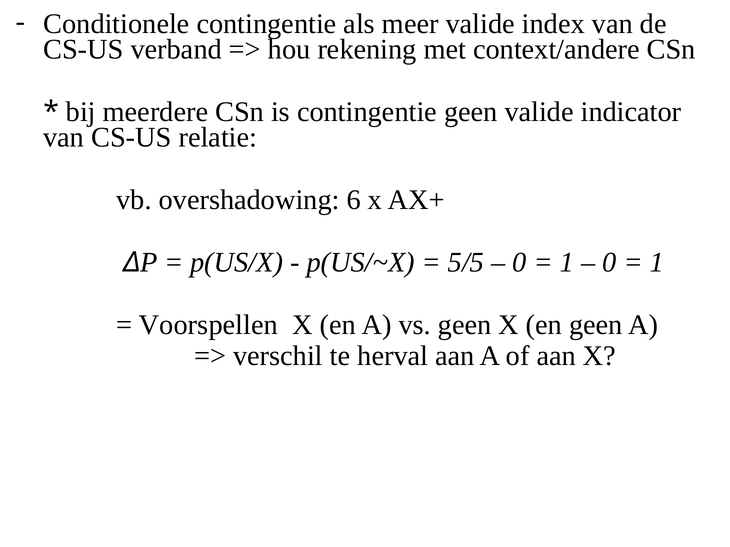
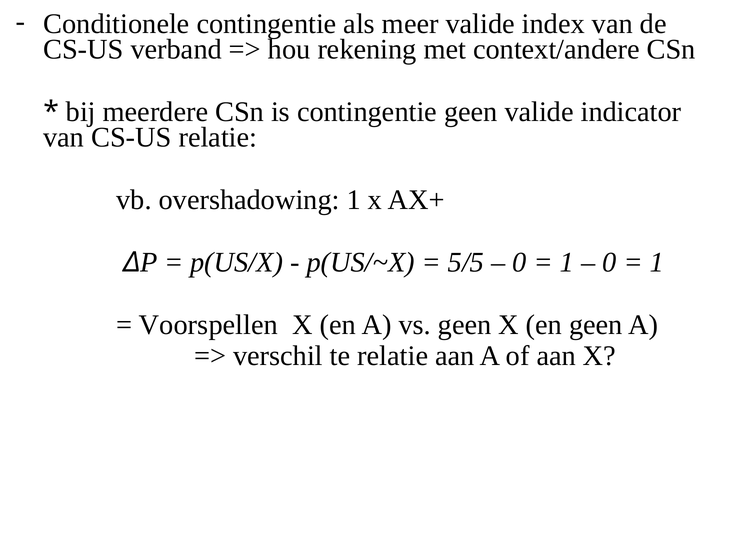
overshadowing 6: 6 -> 1
te herval: herval -> relatie
